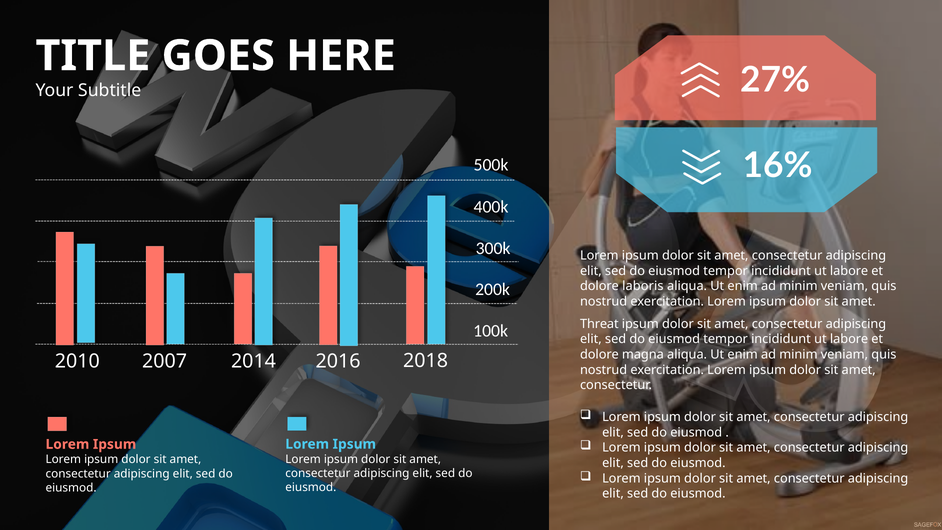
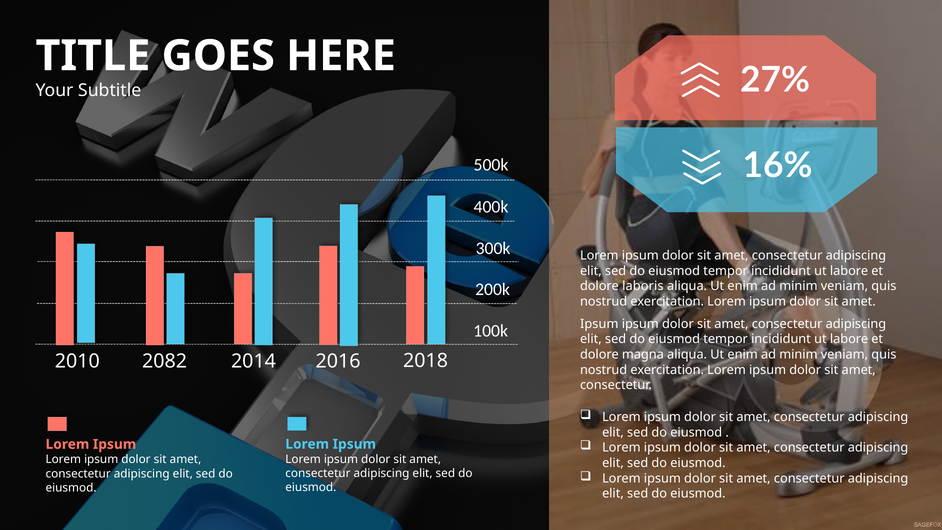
Threat at (599, 324): Threat -> Ipsum
2007: 2007 -> 2082
